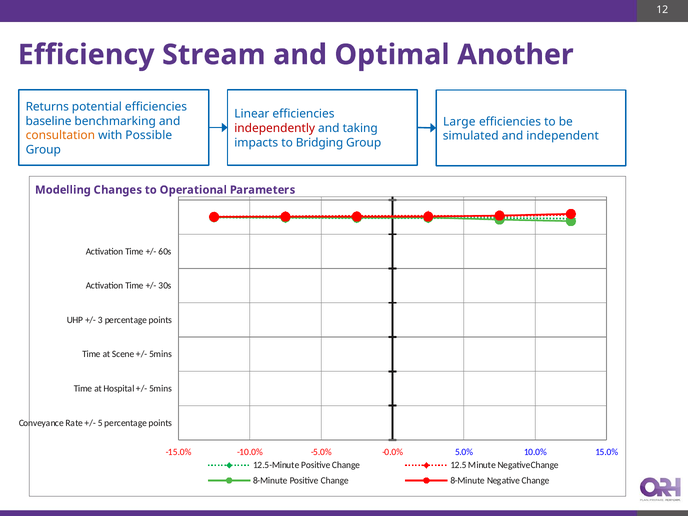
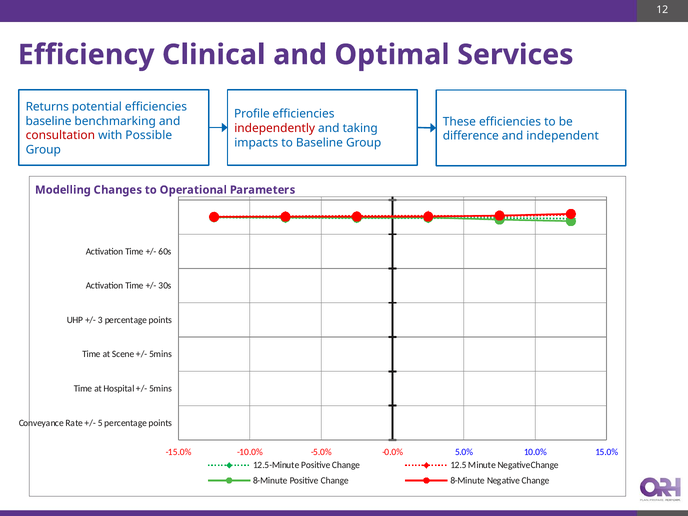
Stream: Stream -> Clinical
Another: Another -> Services
Linear: Linear -> Profile
Large: Large -> These
consultation colour: orange -> red
simulated: simulated -> difference
to Bridging: Bridging -> Baseline
